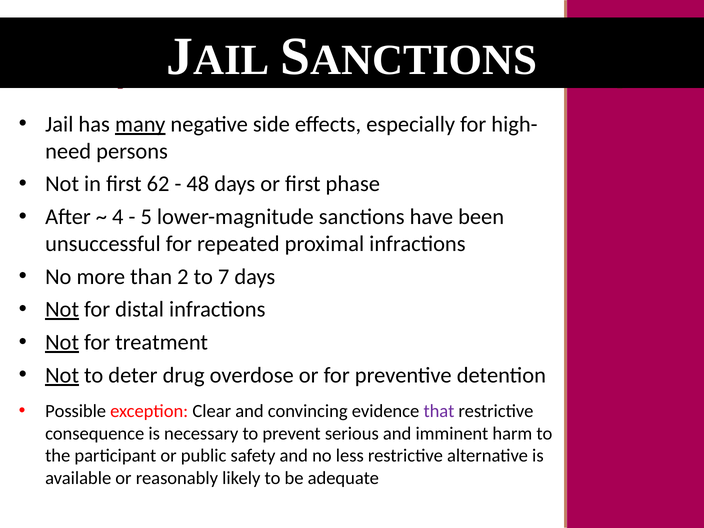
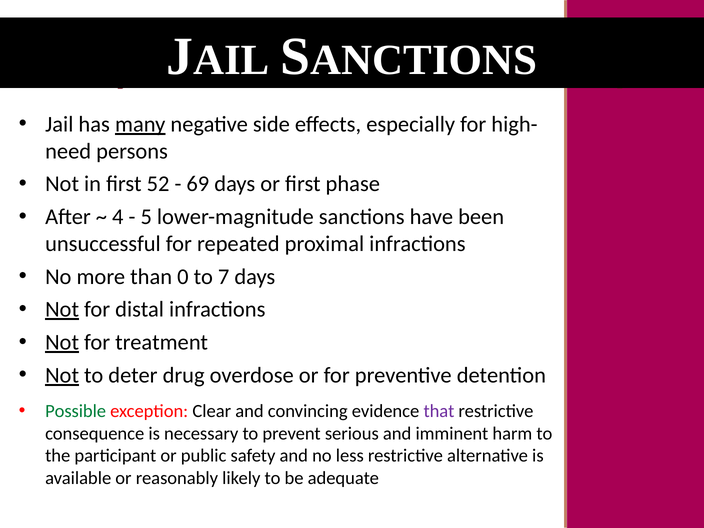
62: 62 -> 52
48: 48 -> 69
2: 2 -> 0
Possible colour: black -> green
